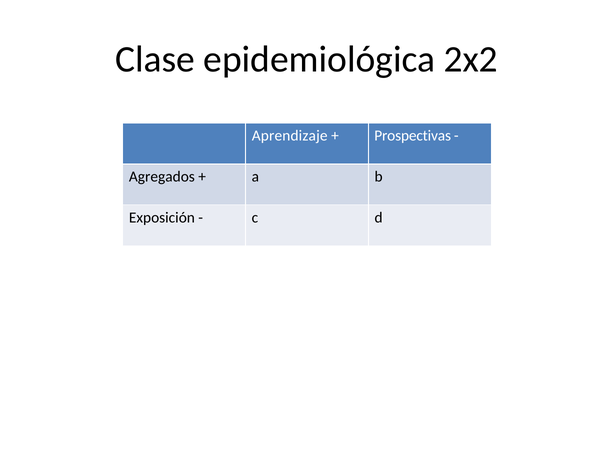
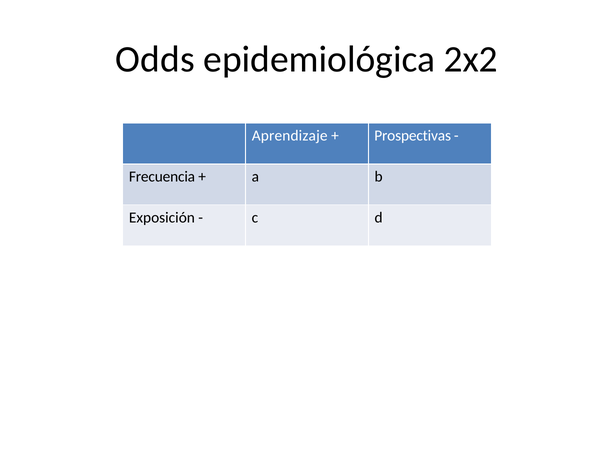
Clase: Clase -> Odds
Agregados: Agregados -> Frecuencia
